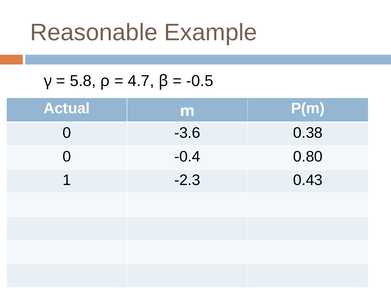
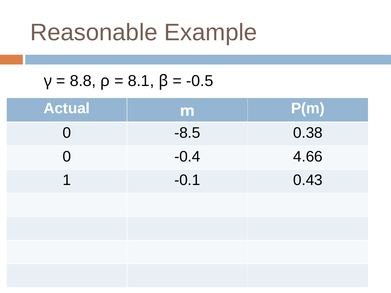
5.8: 5.8 -> 8.8
4.7: 4.7 -> 8.1
-3.6: -3.6 -> -8.5
0.80: 0.80 -> 4.66
-2.3: -2.3 -> -0.1
